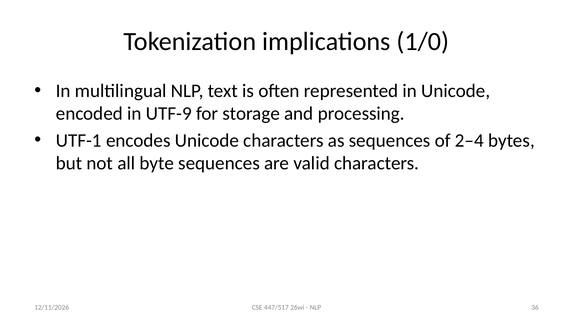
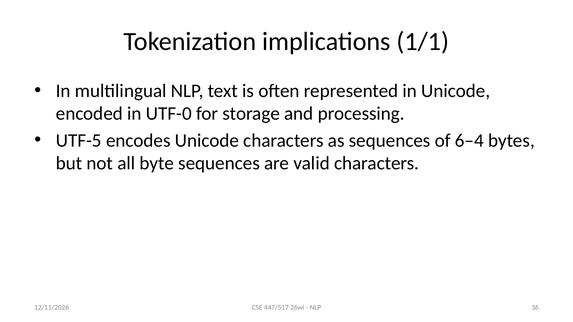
1/0: 1/0 -> 1/1
UTF-9: UTF-9 -> UTF-0
UTF-1: UTF-1 -> UTF-5
2–4: 2–4 -> 6–4
